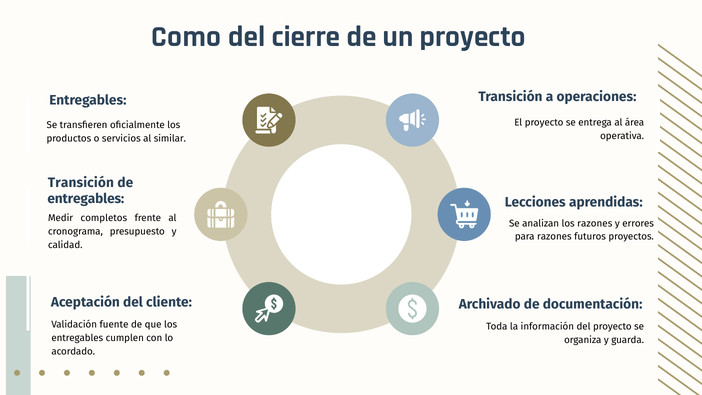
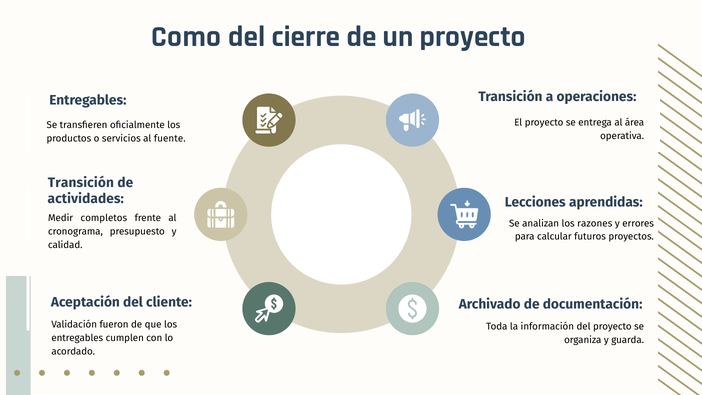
similar: similar -> fuente
entregables at (86, 199): entregables -> actividades
para razones: razones -> calcular
fuente: fuente -> fueron
